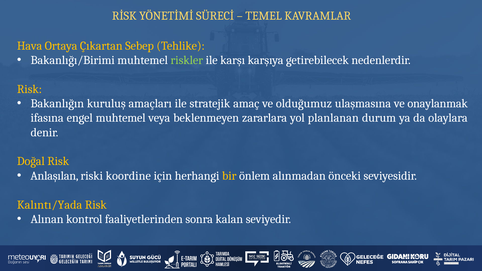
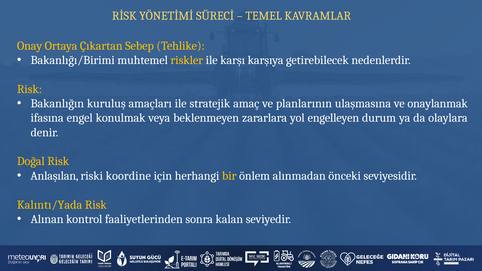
Hava: Hava -> Onay
riskler colour: light green -> yellow
olduğumuz: olduğumuz -> planlarının
engel muhtemel: muhtemel -> konulmak
planlanan: planlanan -> engelleyen
